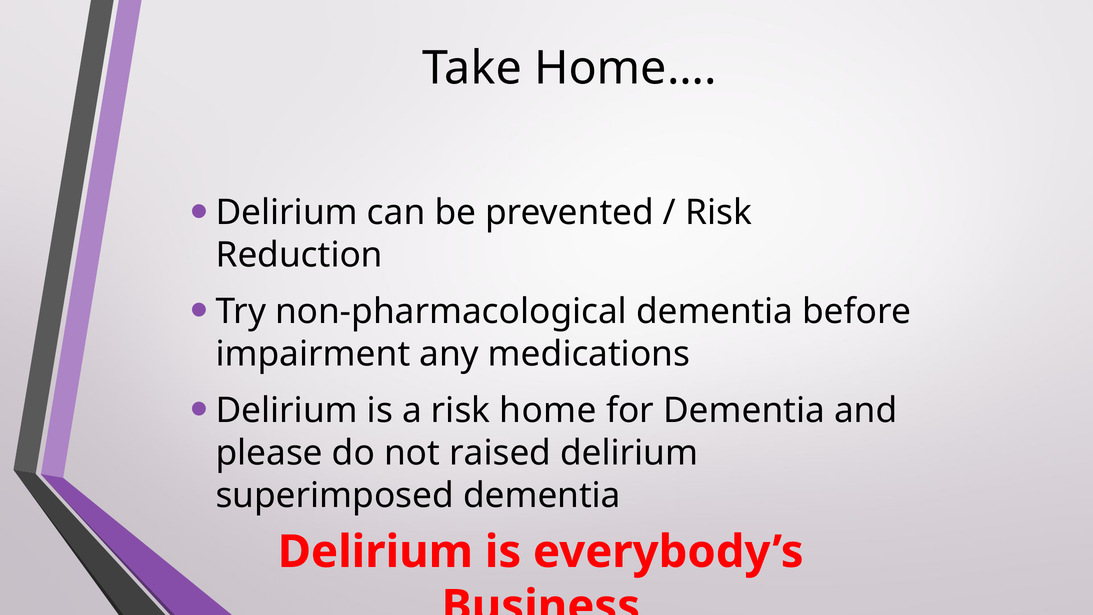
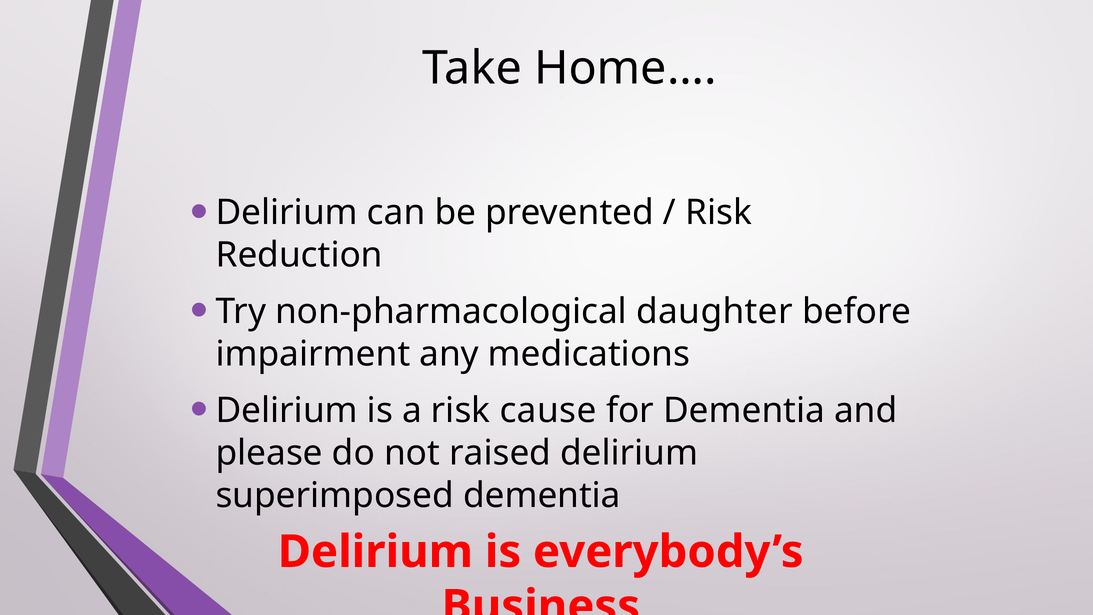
non-pharmacological dementia: dementia -> daughter
home: home -> cause
